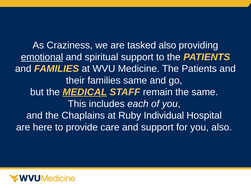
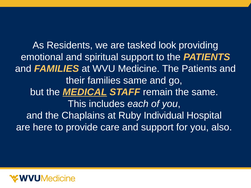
Craziness: Craziness -> Residents
tasked also: also -> look
emotional underline: present -> none
